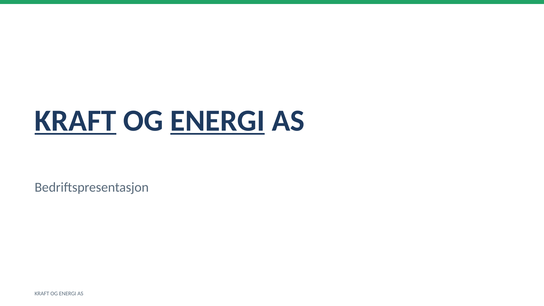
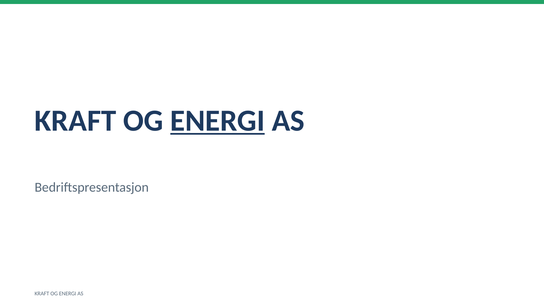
KRAFT at (75, 121) underline: present -> none
